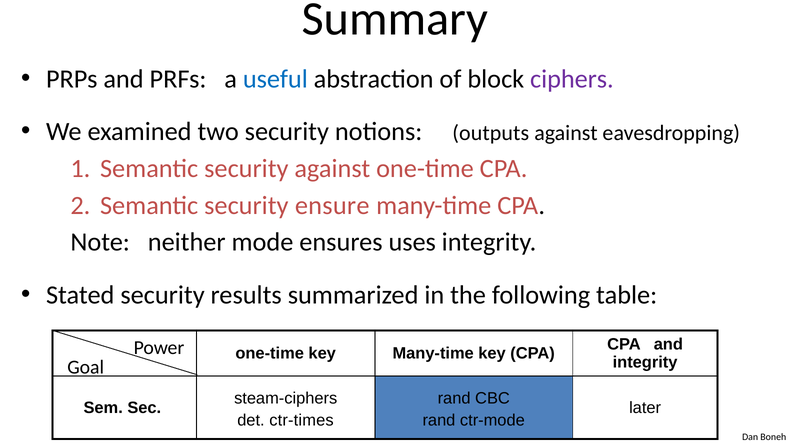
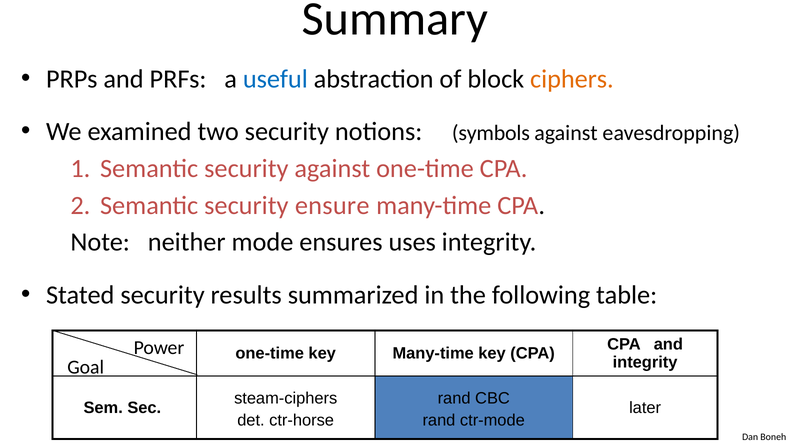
ciphers colour: purple -> orange
outputs: outputs -> symbols
ctr-times: ctr-times -> ctr-horse
